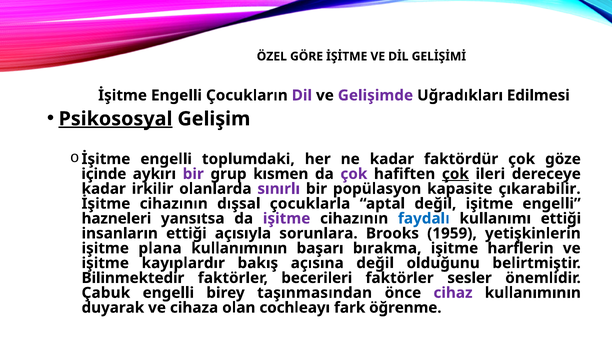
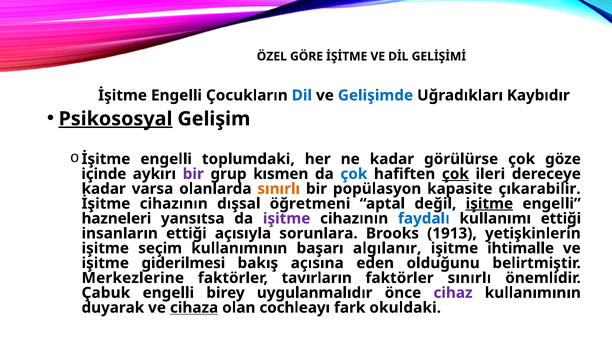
Dil colour: purple -> blue
Gelişimde colour: purple -> blue
Edilmesi: Edilmesi -> Kaybıdır
faktördür: faktördür -> görülürse
çok at (354, 174) colour: purple -> blue
irkilir: irkilir -> varsa
sınırlı at (279, 189) colour: purple -> orange
çocuklarla: çocuklarla -> öğretmeni
işitme at (489, 204) underline: none -> present
1959: 1959 -> 1913
plana: plana -> seçim
bırakma: bırakma -> algılanır
harflerin: harflerin -> ihtimalle
kayıplardır: kayıplardır -> giderilmesi
açısına değil: değil -> eden
Bilinmektedir: Bilinmektedir -> Merkezlerine
becerileri: becerileri -> tavırların
faktörler sesler: sesler -> sınırlı
taşınmasından: taşınmasından -> uygulanmalıdır
cihaza underline: none -> present
öğrenme: öğrenme -> okuldaki
